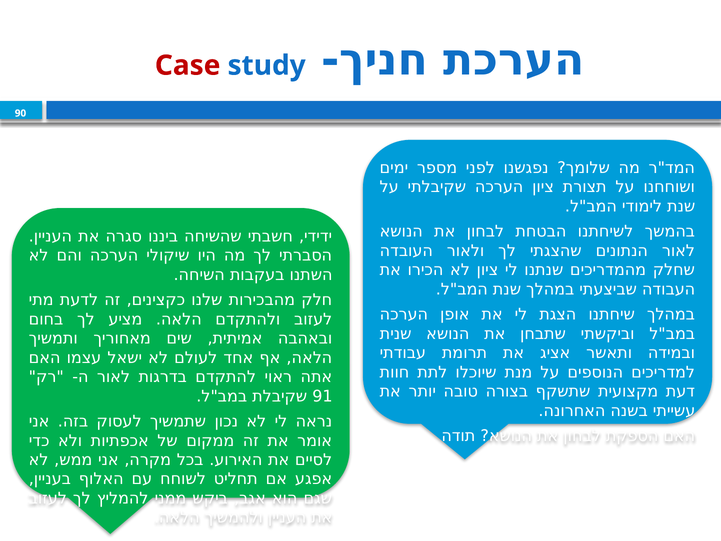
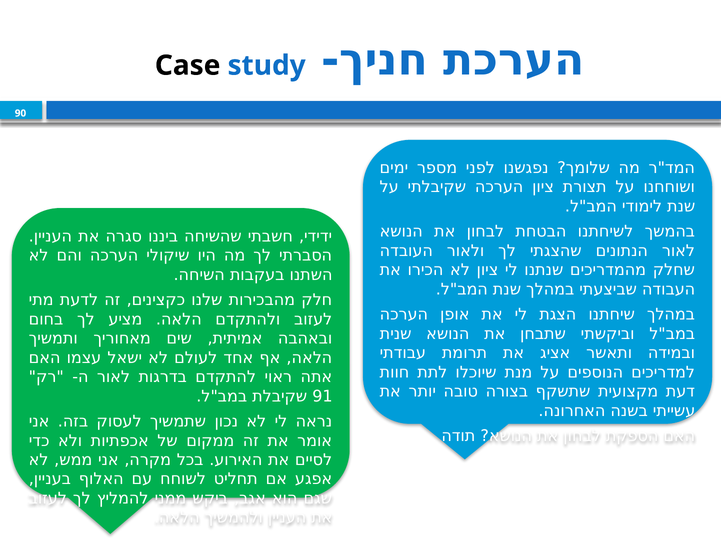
Case colour: red -> black
